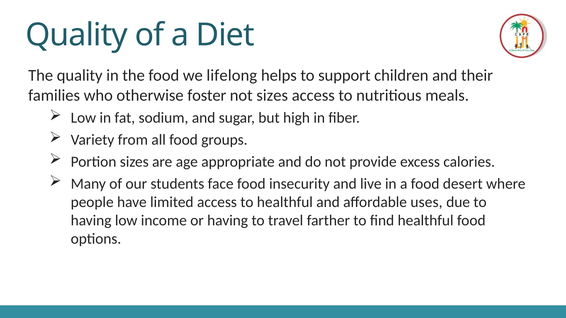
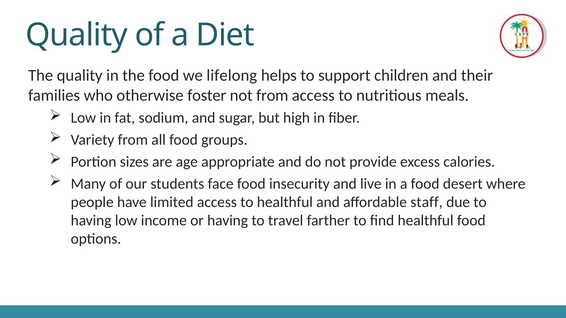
not sizes: sizes -> from
uses: uses -> staff
